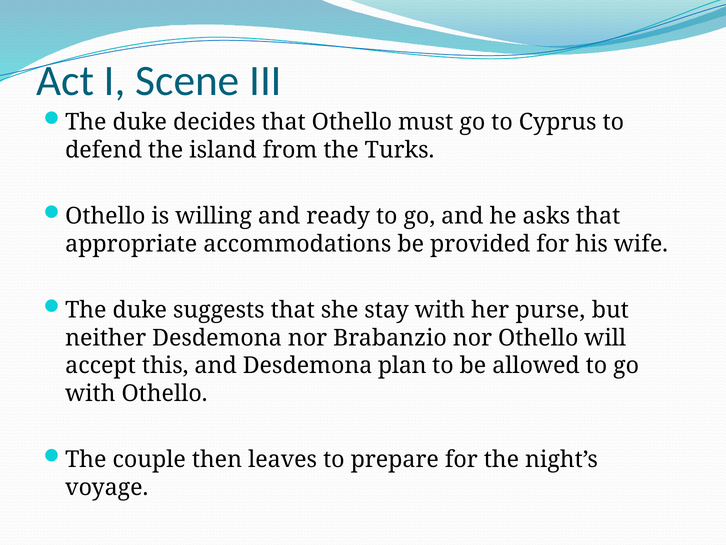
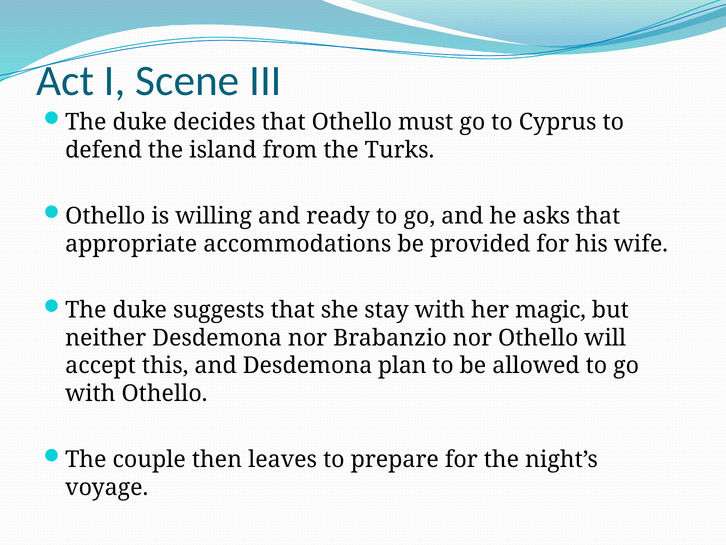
purse: purse -> magic
